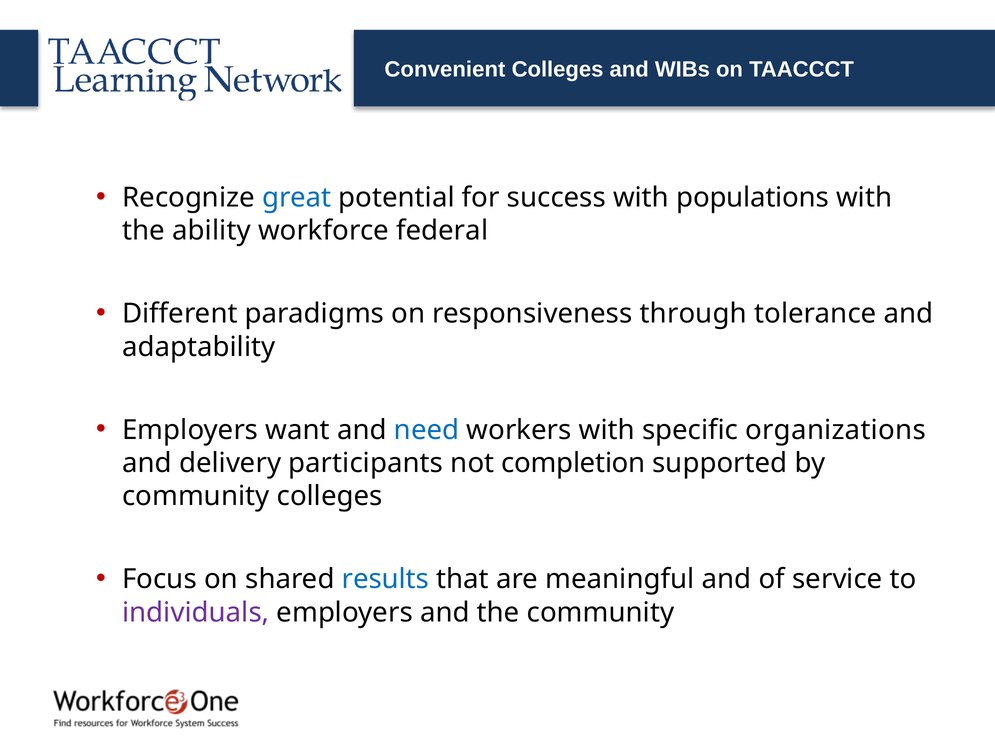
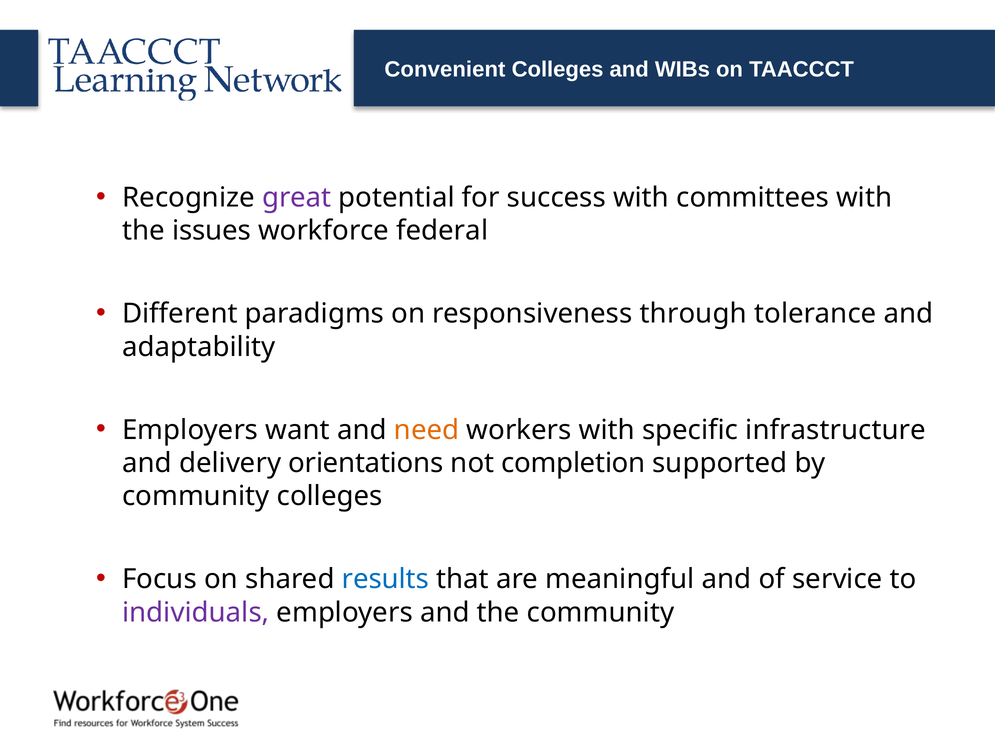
great colour: blue -> purple
populations: populations -> committees
ability: ability -> issues
need colour: blue -> orange
organizations: organizations -> infrastructure
participants: participants -> orientations
